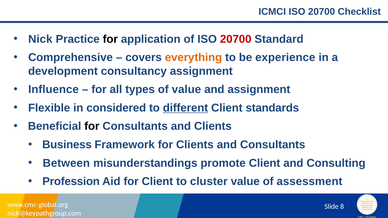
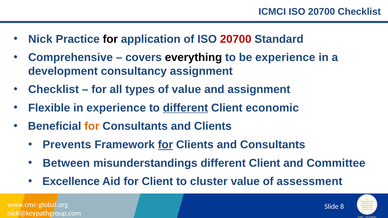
everything colour: orange -> black
Influence at (53, 90): Influence -> Checklist
in considered: considered -> experience
standards: standards -> economic
for at (92, 126) colour: black -> orange
Business: Business -> Prevents
for at (165, 145) underline: none -> present
misunderstandings promote: promote -> different
Consulting: Consulting -> Committee
Profession: Profession -> Excellence
